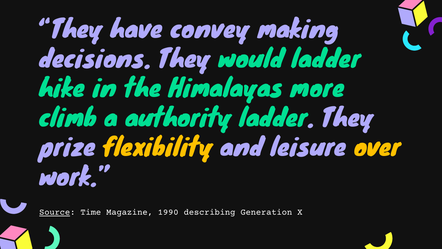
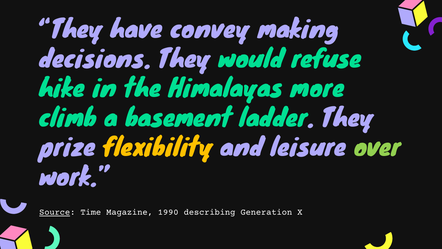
would ladder: ladder -> refuse
authority: authority -> basement
over colour: yellow -> light green
